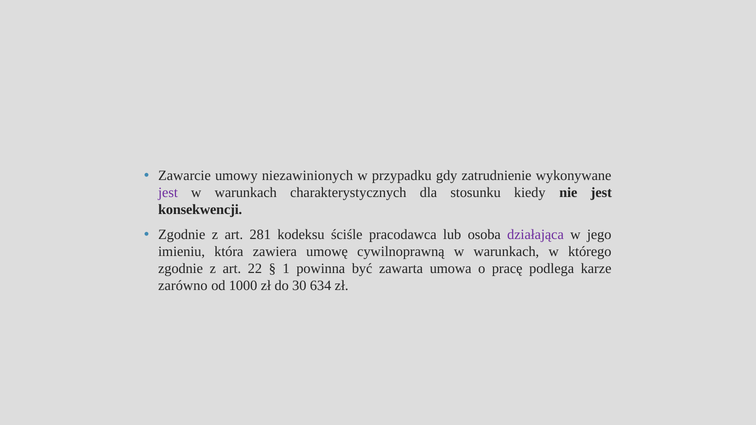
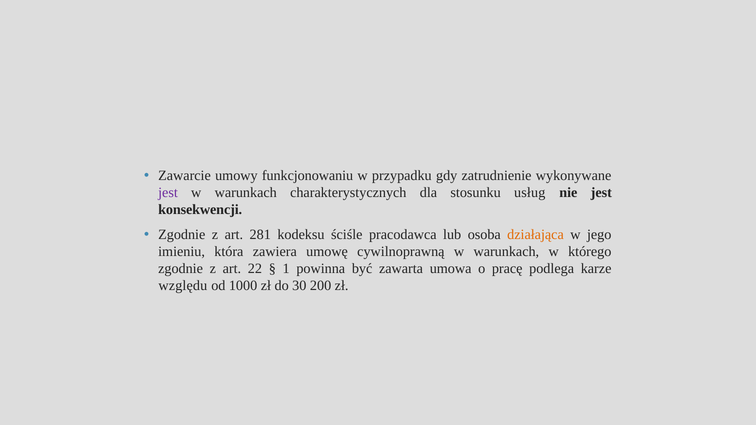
niezawinionych: niezawinionych -> funkcjonowaniu
kiedy: kiedy -> usług
działająca colour: purple -> orange
zarówno: zarówno -> względu
634: 634 -> 200
